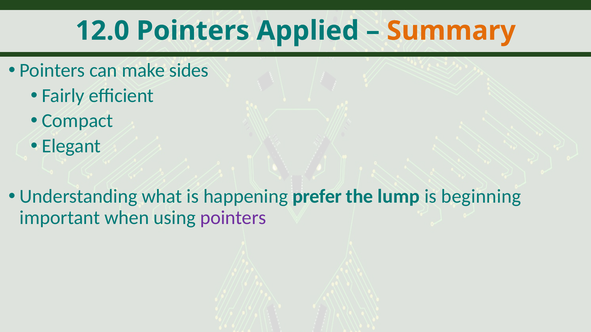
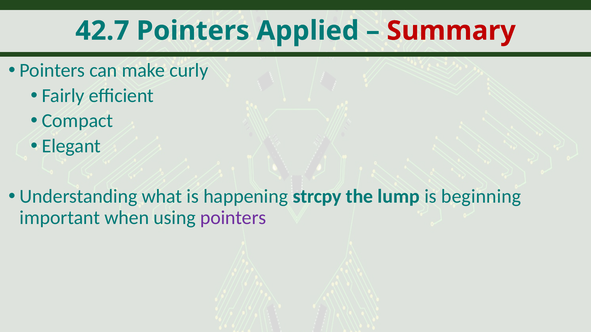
12.0: 12.0 -> 42.7
Summary colour: orange -> red
sides: sides -> curly
prefer: prefer -> strcpy
